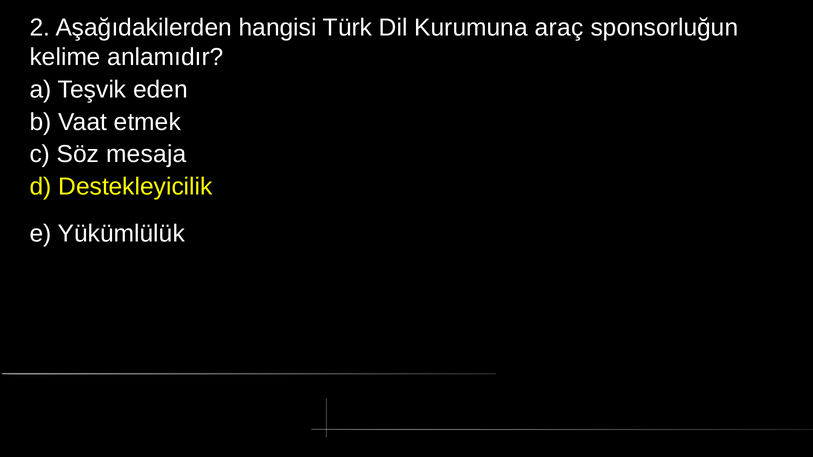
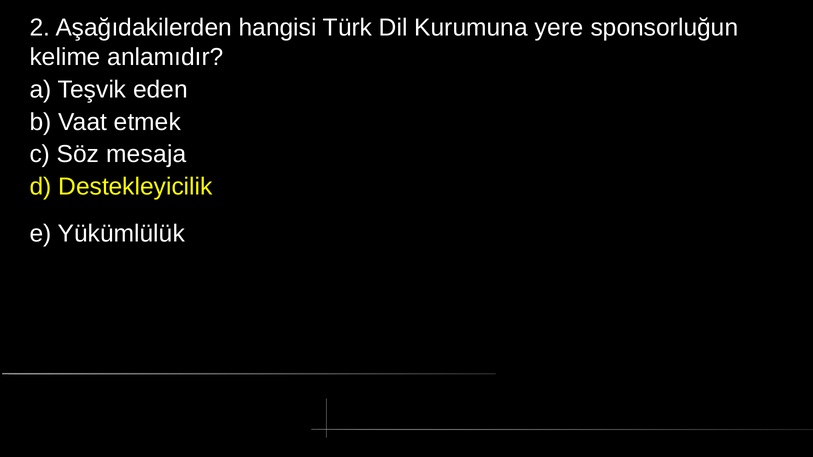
araç: araç -> yere
